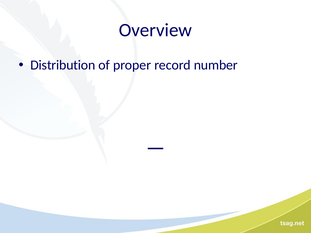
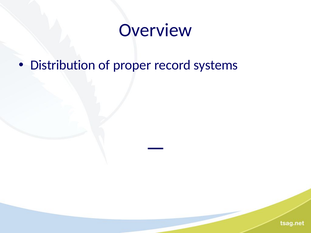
number: number -> systems
